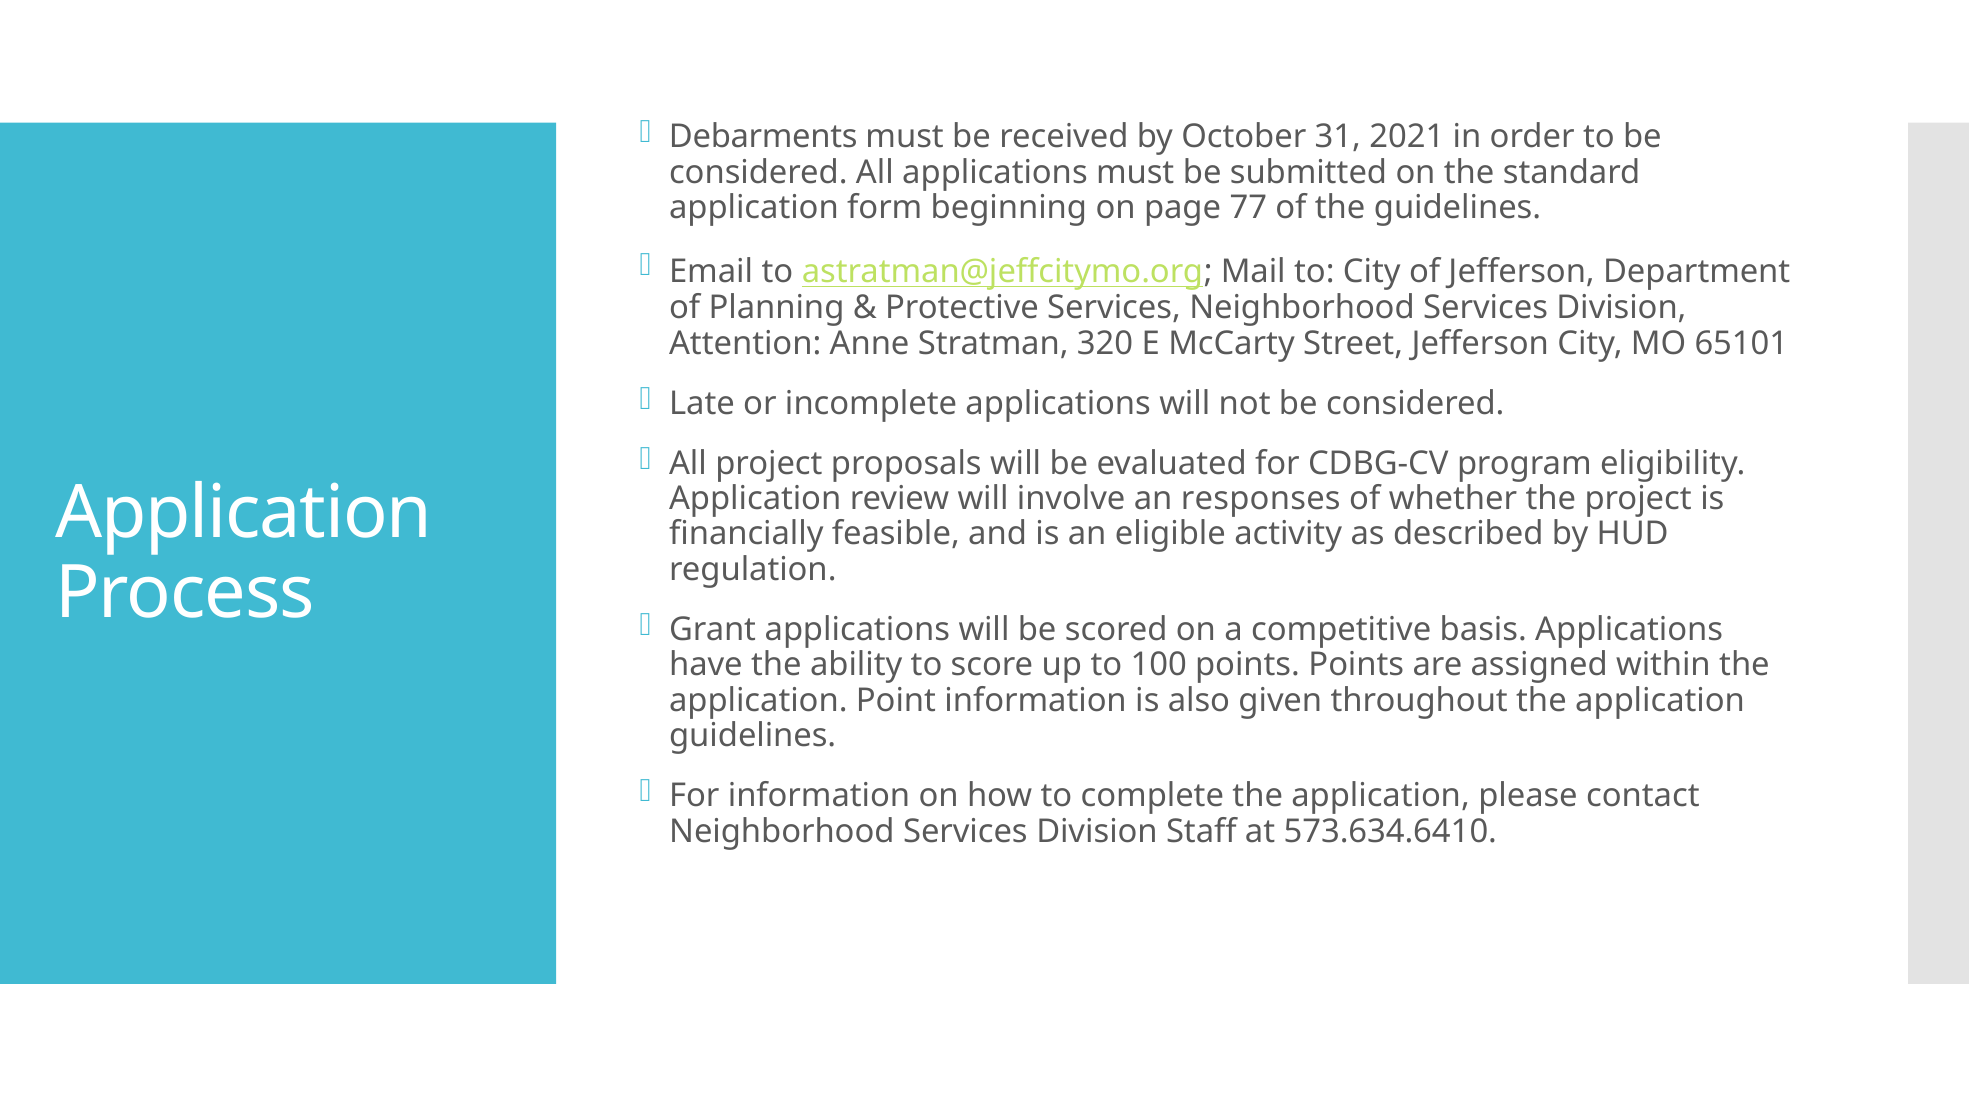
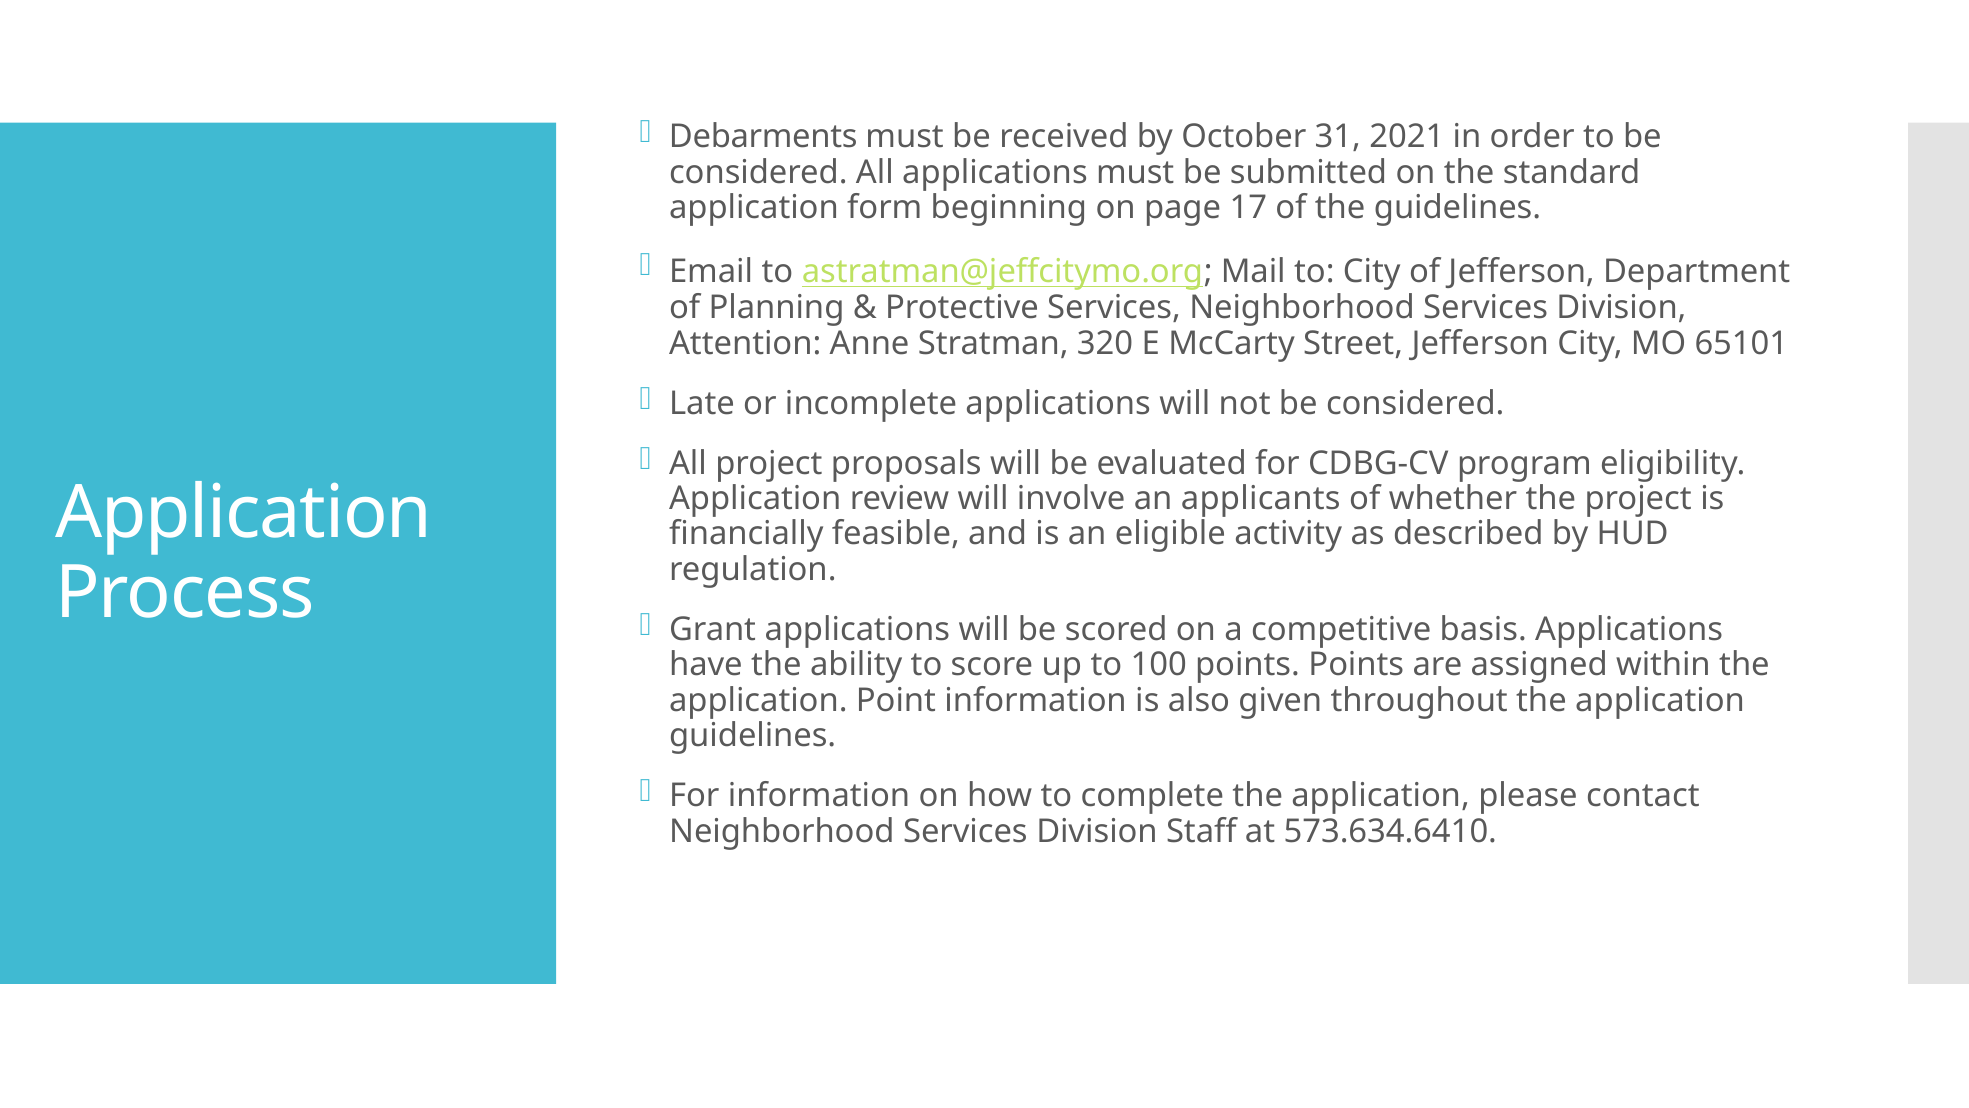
77: 77 -> 17
responses: responses -> applicants
